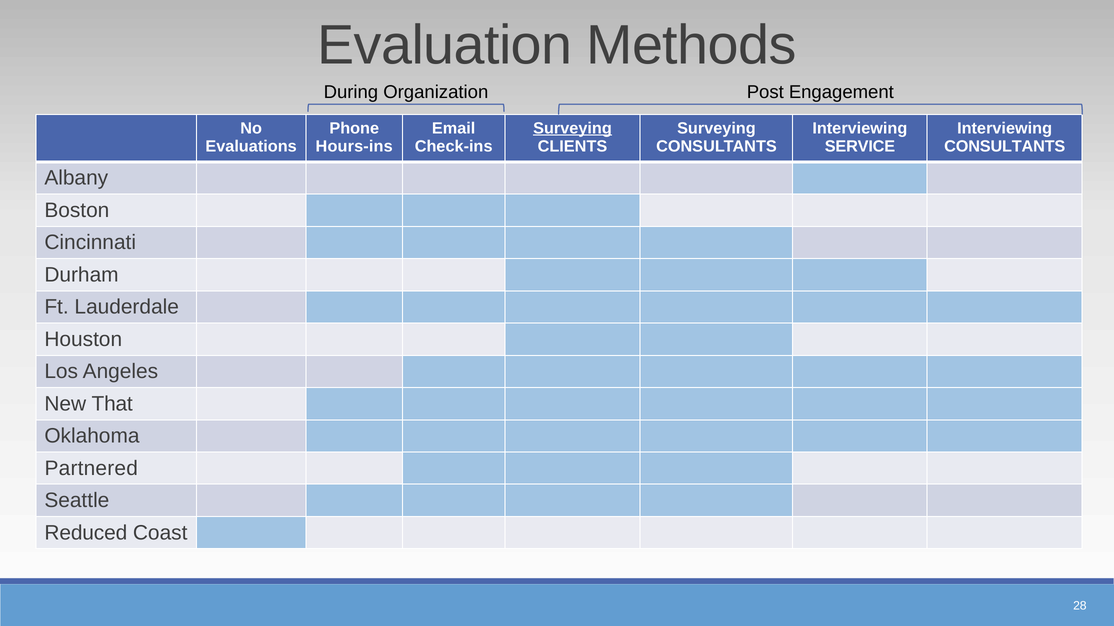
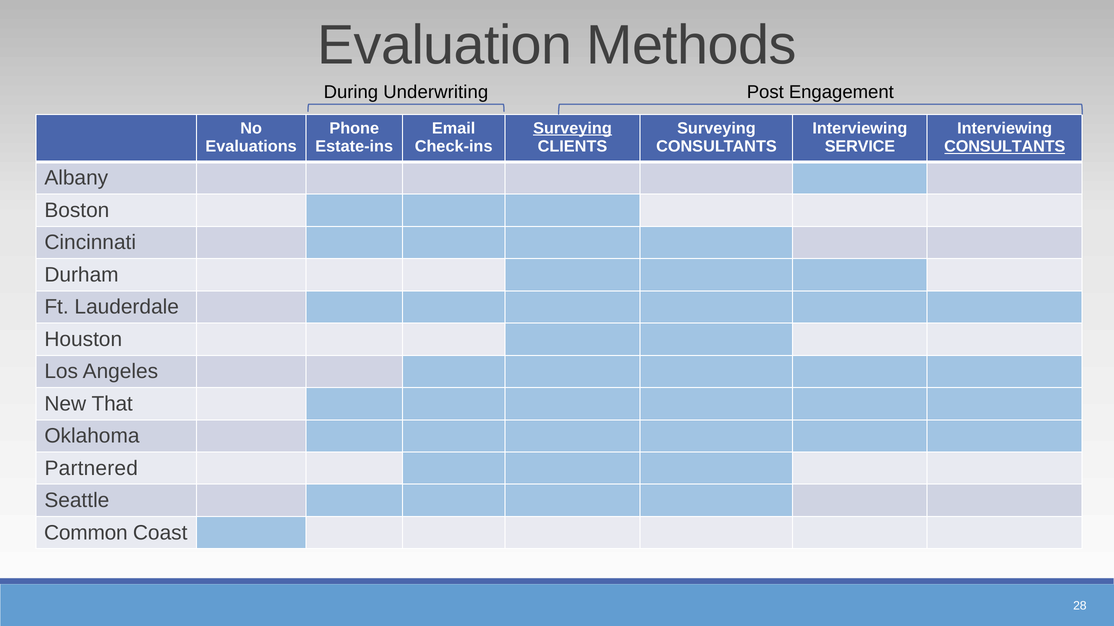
Organization: Organization -> Underwriting
Hours-ins: Hours-ins -> Estate-ins
CONSULTANTS at (1005, 147) underline: none -> present
Reduced: Reduced -> Common
